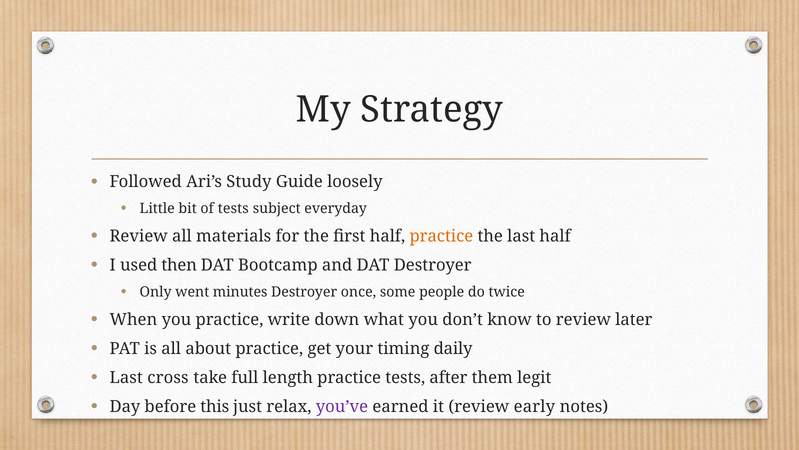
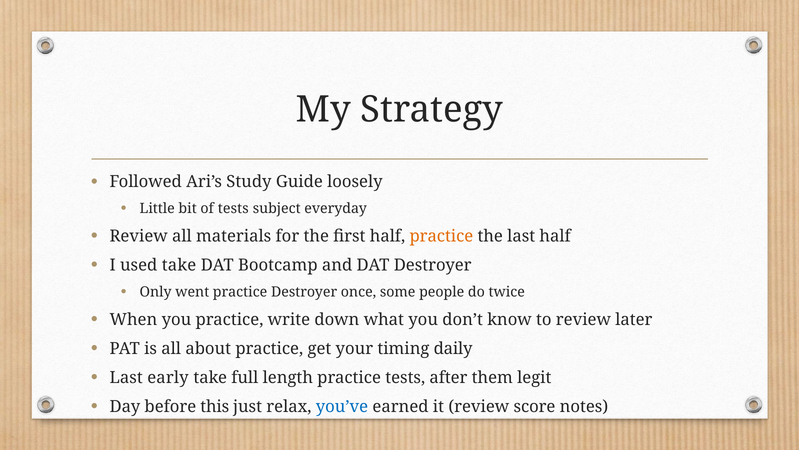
used then: then -> take
went minutes: minutes -> practice
cross: cross -> early
you’ve colour: purple -> blue
early: early -> score
